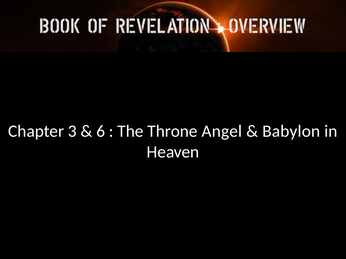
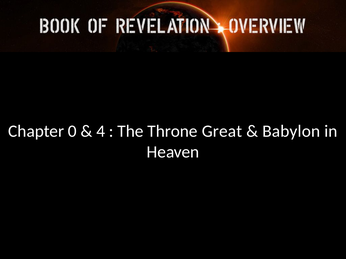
3: 3 -> 0
6: 6 -> 4
Angel: Angel -> Great
